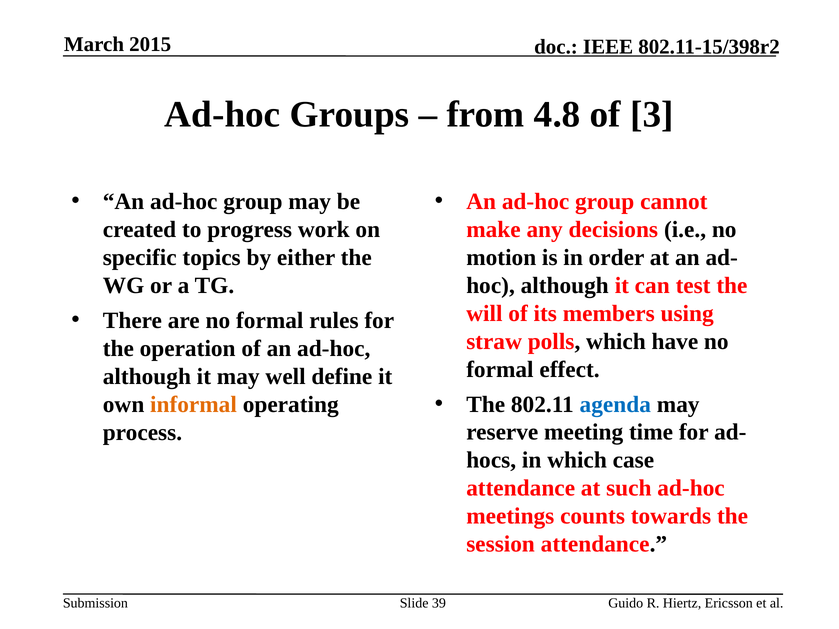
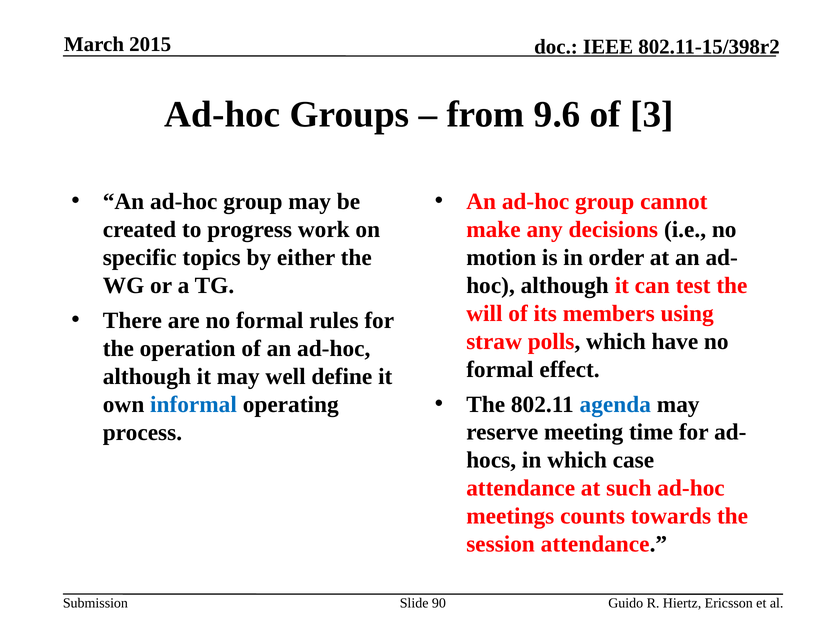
4.8: 4.8 -> 9.6
informal colour: orange -> blue
39: 39 -> 90
